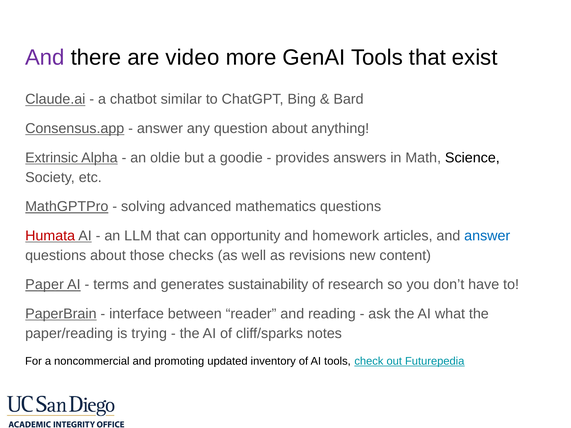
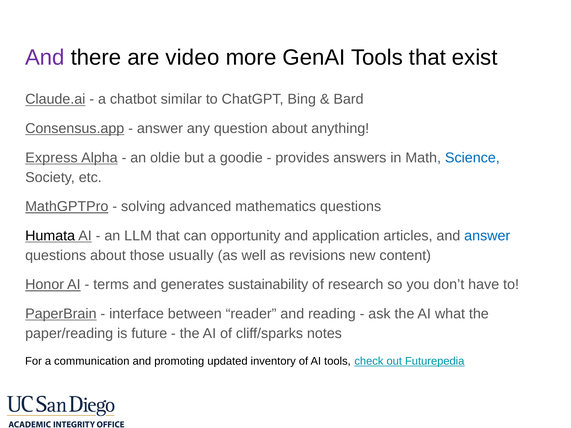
Extrinsic: Extrinsic -> Express
Science colour: black -> blue
Humata colour: red -> black
homework: homework -> application
checks: checks -> usually
Paper: Paper -> Honor
trying: trying -> future
noncommercial: noncommercial -> communication
